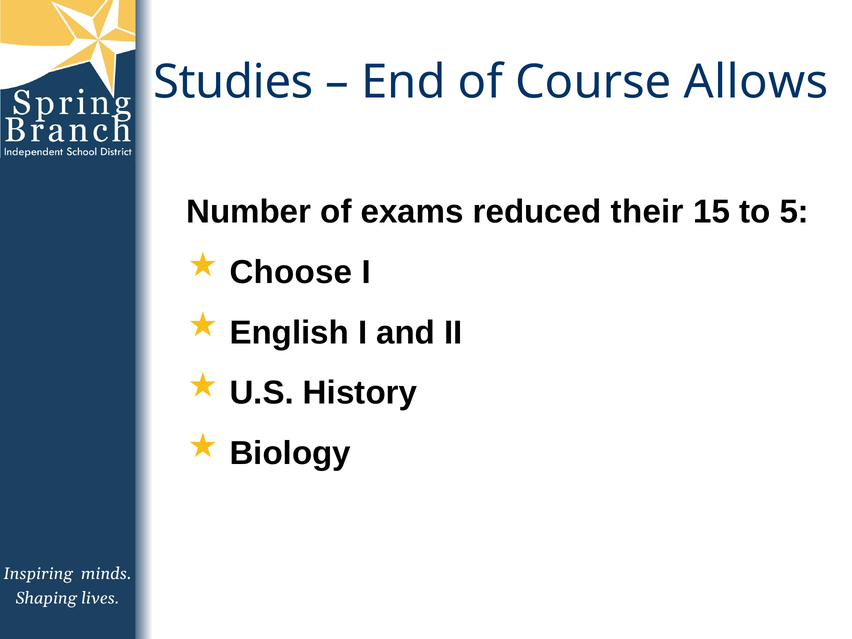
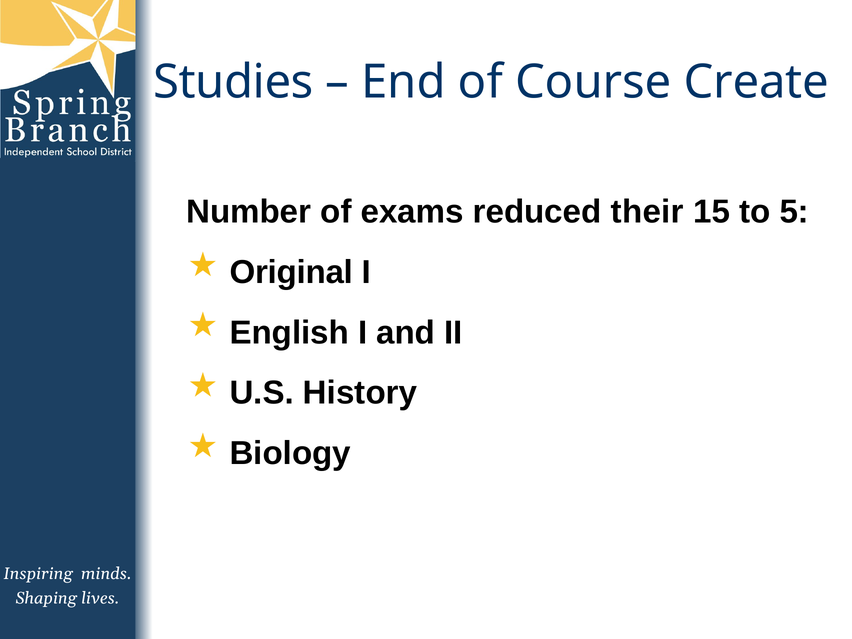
Allows: Allows -> Create
Choose: Choose -> Original
